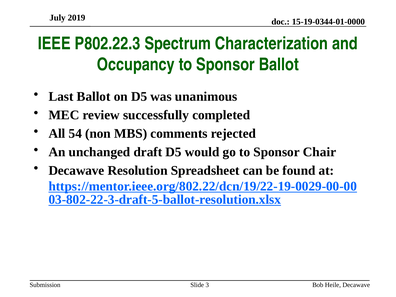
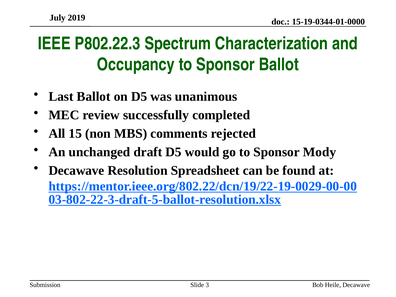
54: 54 -> 15
Chair: Chair -> Mody
